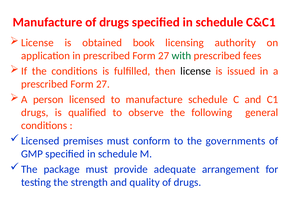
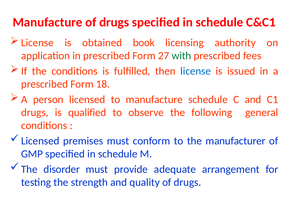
license at (196, 71) colour: black -> blue
27 at (103, 84): 27 -> 18
governments: governments -> manufacturer
package: package -> disorder
